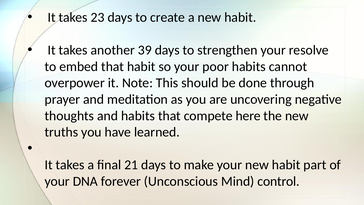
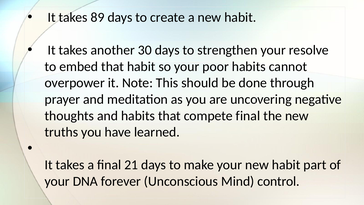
23: 23 -> 89
39: 39 -> 30
compete here: here -> final
